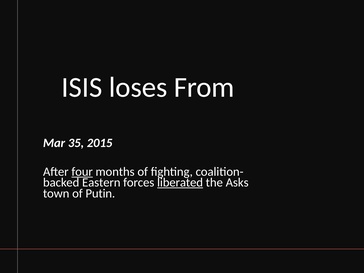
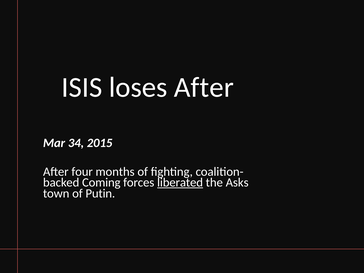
loses From: From -> After
35: 35 -> 34
four underline: present -> none
Eastern: Eastern -> Coming
